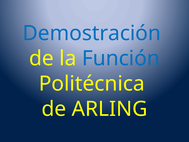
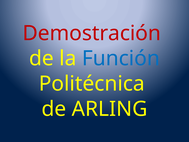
Demostración colour: blue -> red
